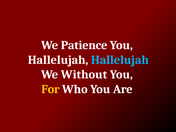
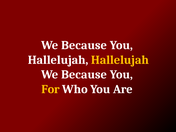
Patience at (84, 45): Patience -> Because
Hallelujah at (120, 60) colour: light blue -> yellow
Without at (84, 75): Without -> Because
